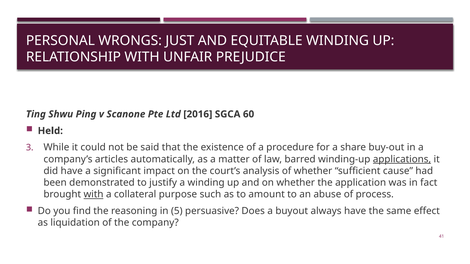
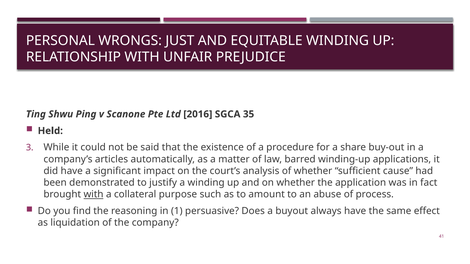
60: 60 -> 35
applications underline: present -> none
5: 5 -> 1
